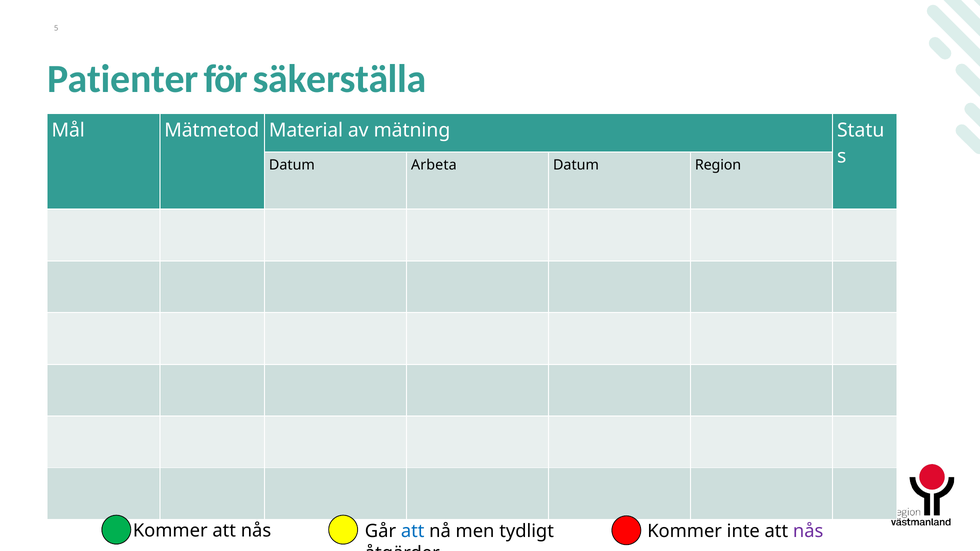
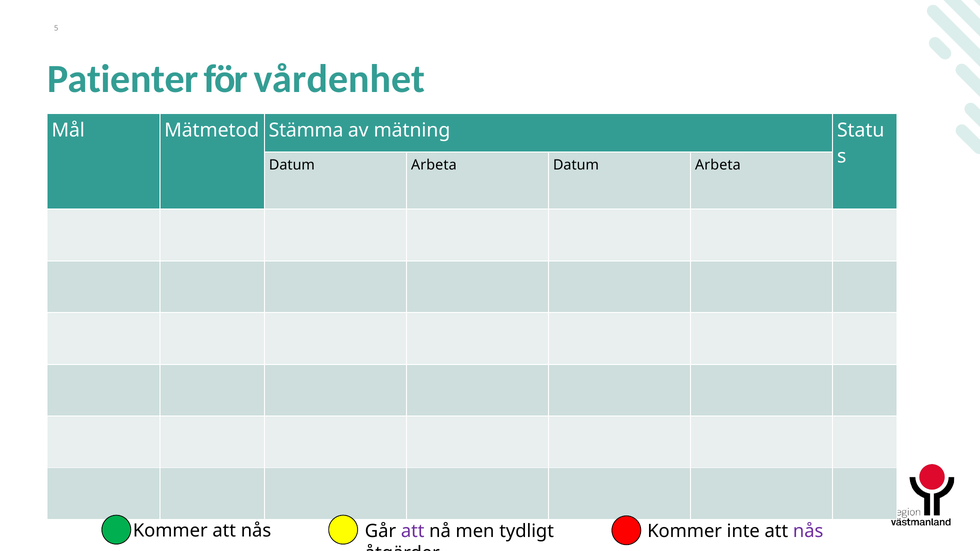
säkerställa: säkerställa -> vårdenhet
Material: Material -> Stämma
Region at (718, 165): Region -> Arbeta
att at (413, 532) colour: blue -> purple
